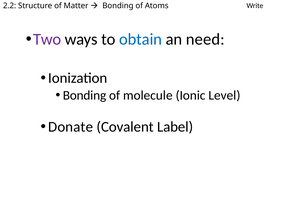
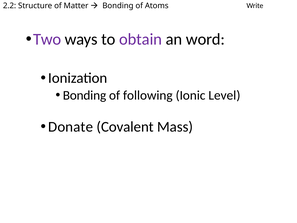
obtain colour: blue -> purple
need: need -> word
molecule: molecule -> following
Label: Label -> Mass
